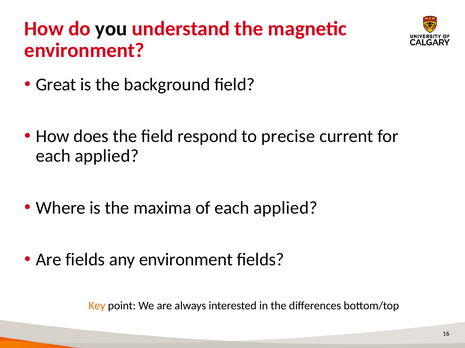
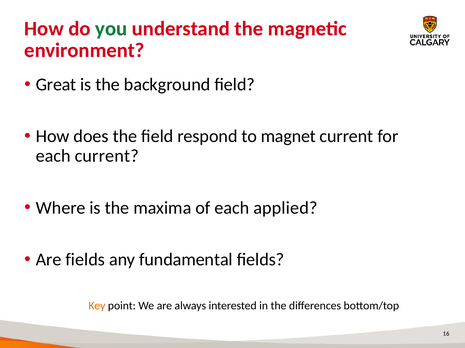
you colour: black -> green
precise: precise -> magnet
applied at (107, 156): applied -> current
any environment: environment -> fundamental
